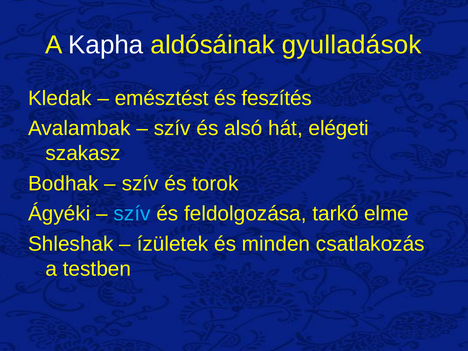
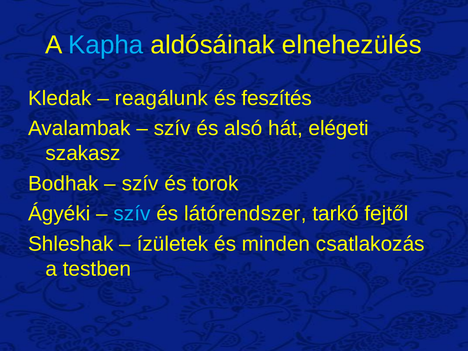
Kapha colour: white -> light blue
gyulladások: gyulladások -> elnehezülés
emésztést: emésztést -> reagálunk
feldolgozása: feldolgozása -> látórendszer
elme: elme -> fejtől
